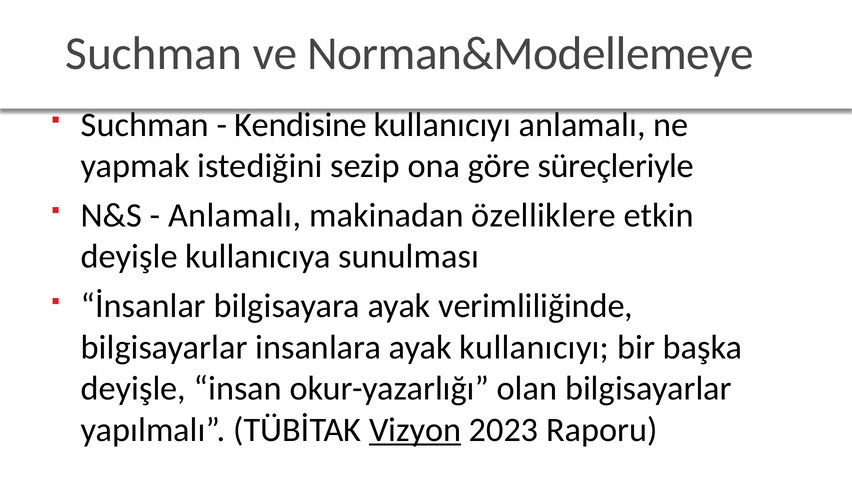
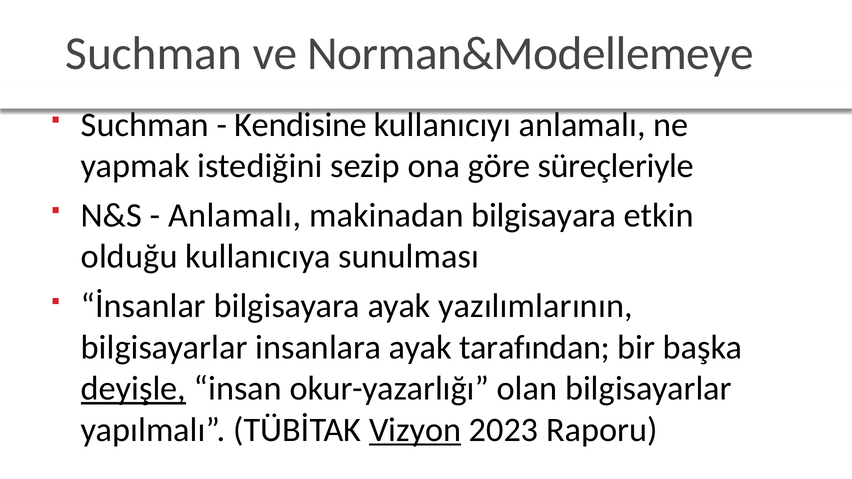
makinadan özelliklere: özelliklere -> bilgisayara
deyişle at (129, 257): deyişle -> olduğu
verimliliğinde: verimliliğinde -> yazılımlarının
ayak kullanıcıyı: kullanıcıyı -> tarafından
deyişle at (133, 389) underline: none -> present
